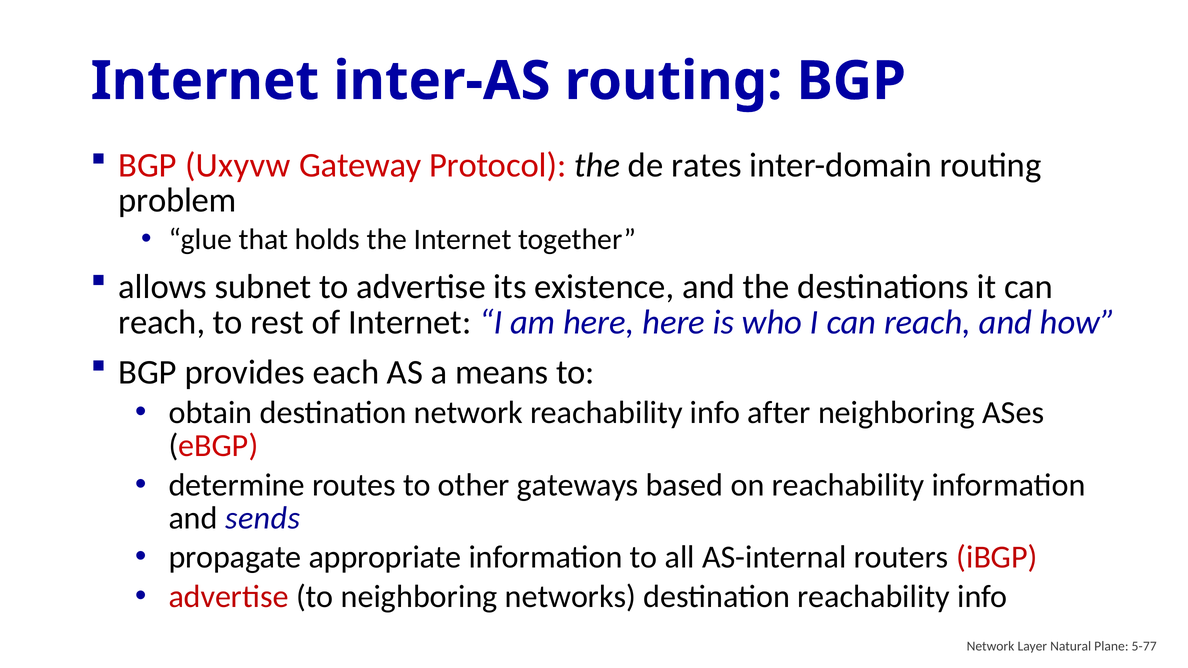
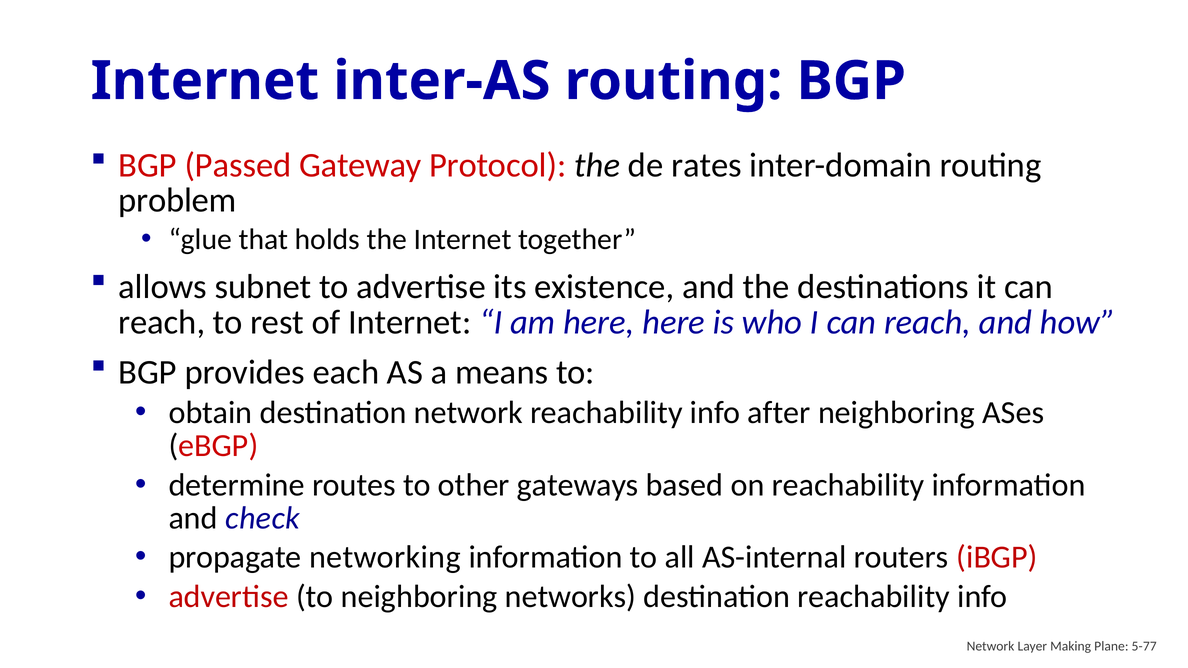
Uxyvw: Uxyvw -> Passed
sends: sends -> check
appropriate: appropriate -> networking
Natural: Natural -> Making
